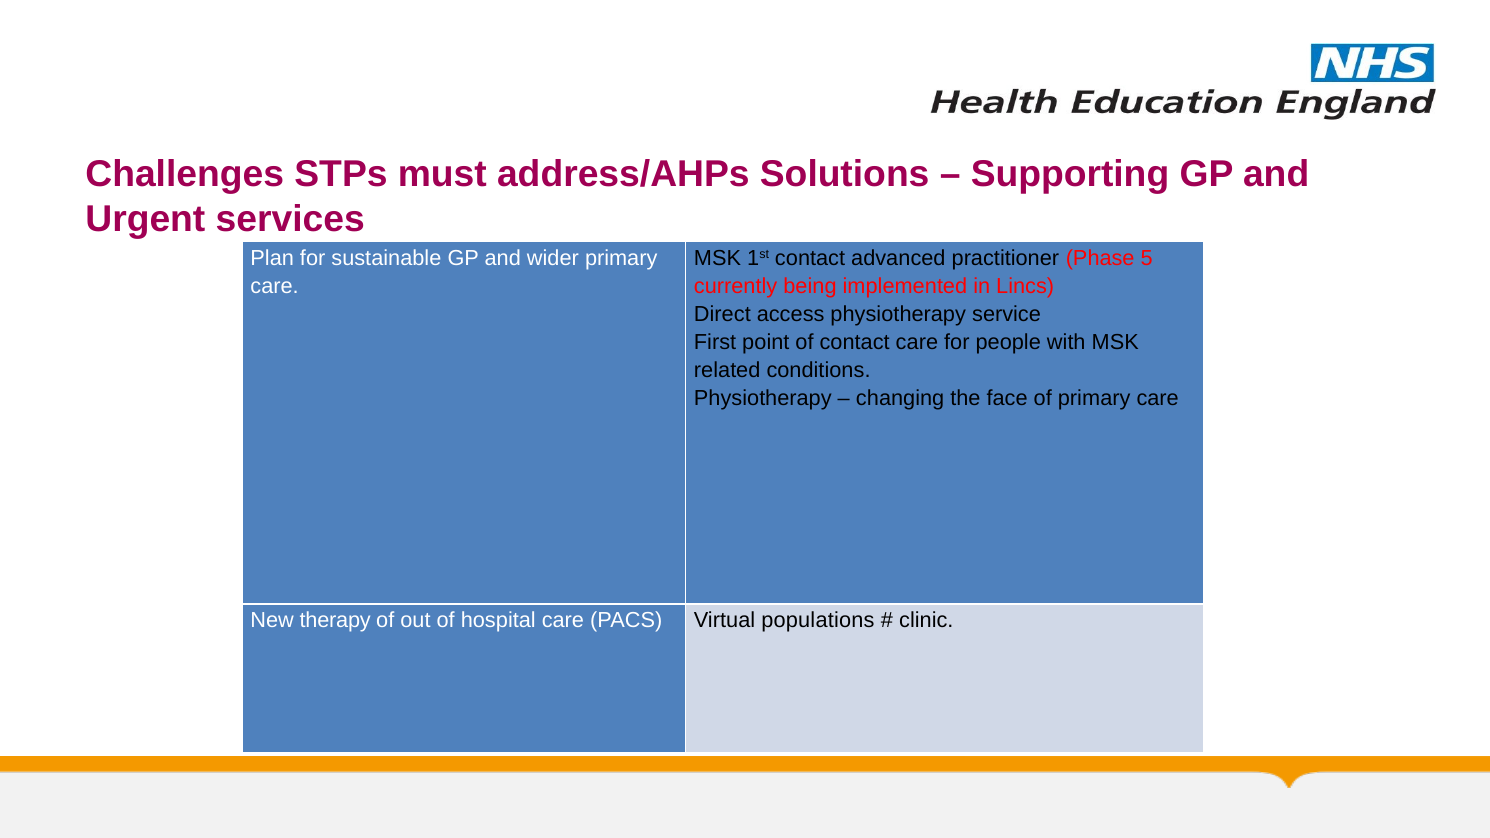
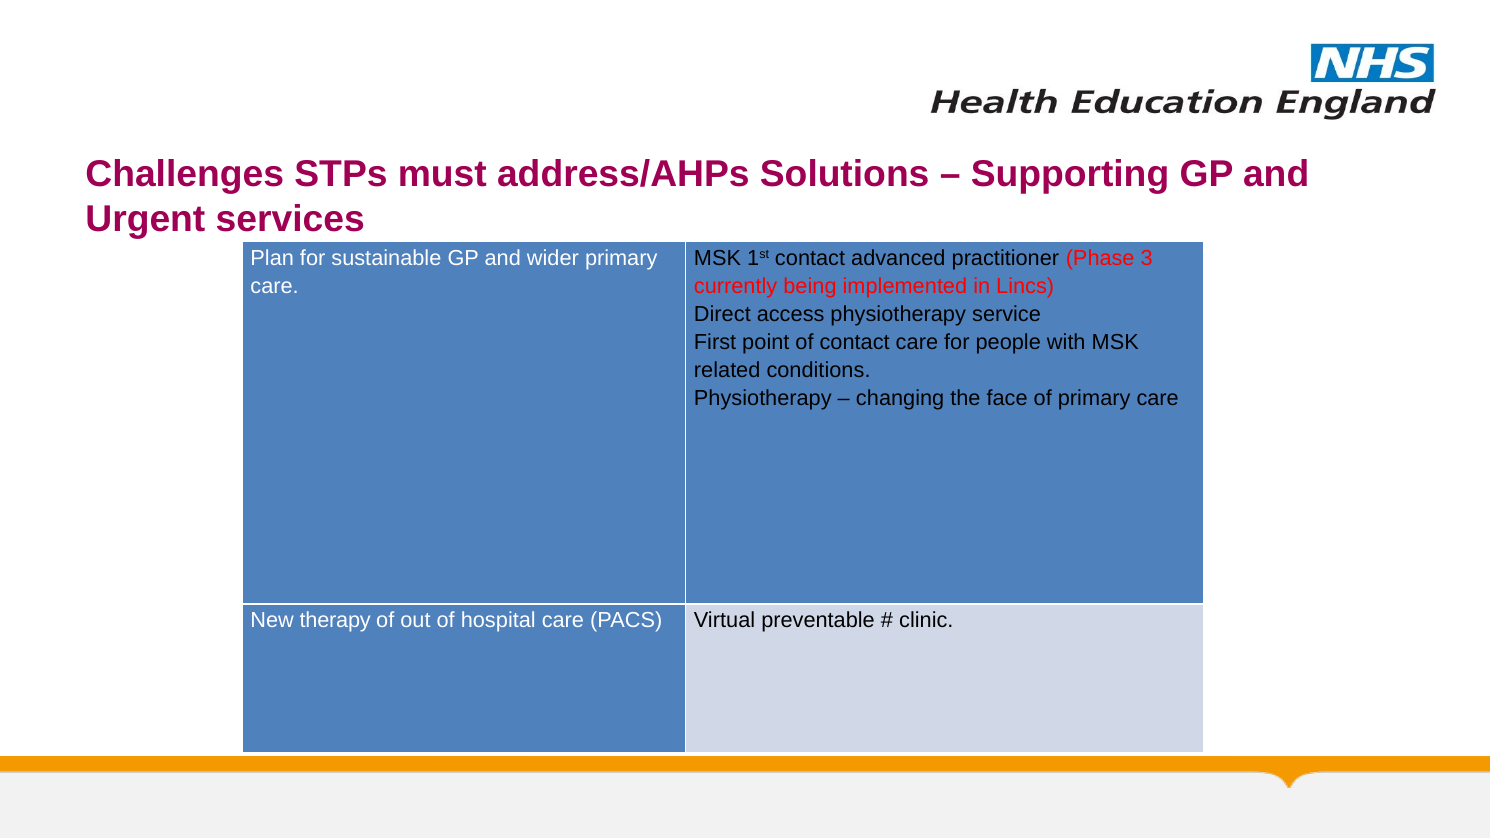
5: 5 -> 3
populations: populations -> preventable
